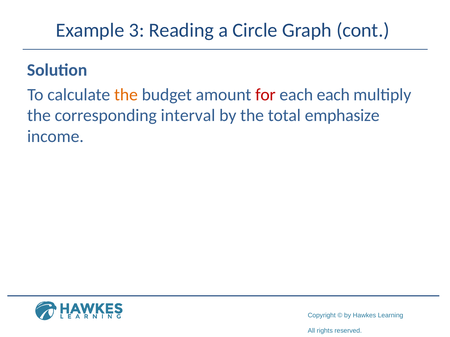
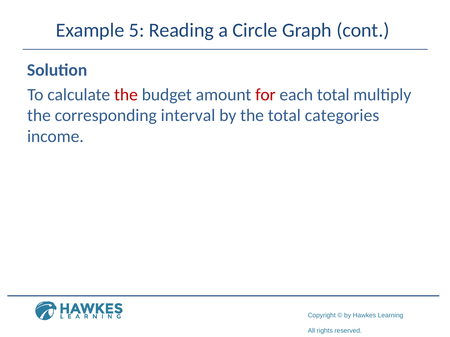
3: 3 -> 5
the at (126, 95) colour: orange -> red
each each: each -> total
emphasize: emphasize -> categories
